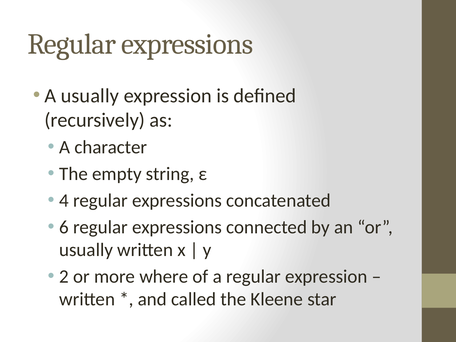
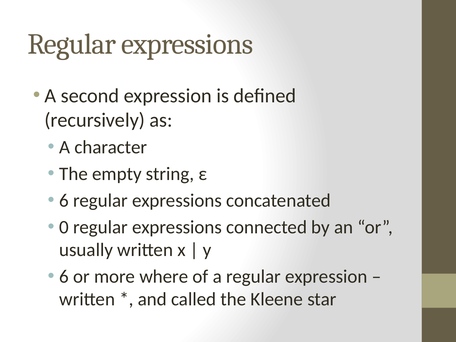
A usually: usually -> second
4 at (64, 201): 4 -> 6
6: 6 -> 0
2 at (64, 277): 2 -> 6
